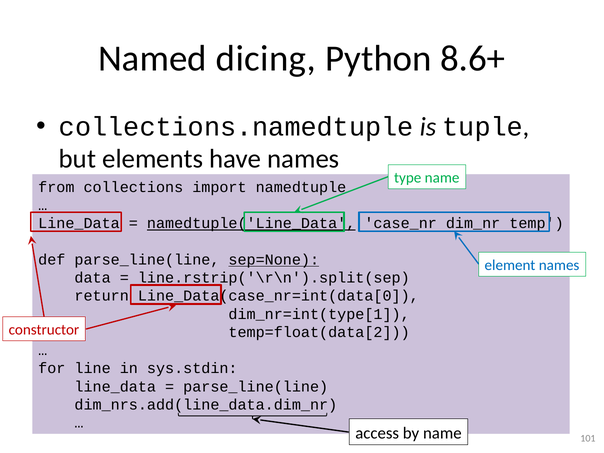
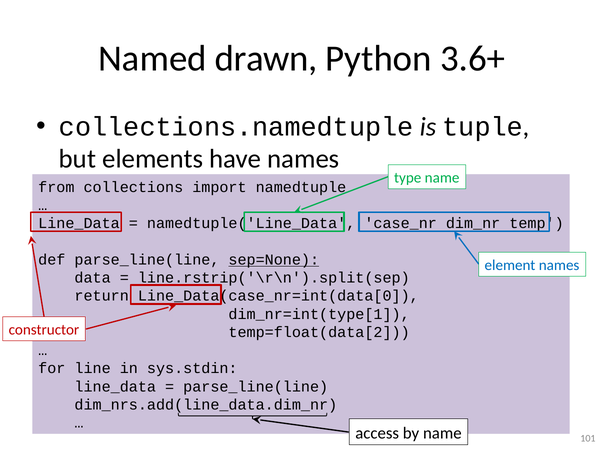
dicing: dicing -> drawn
8.6+: 8.6+ -> 3.6+
namedtuple('Line_Data underline: present -> none
